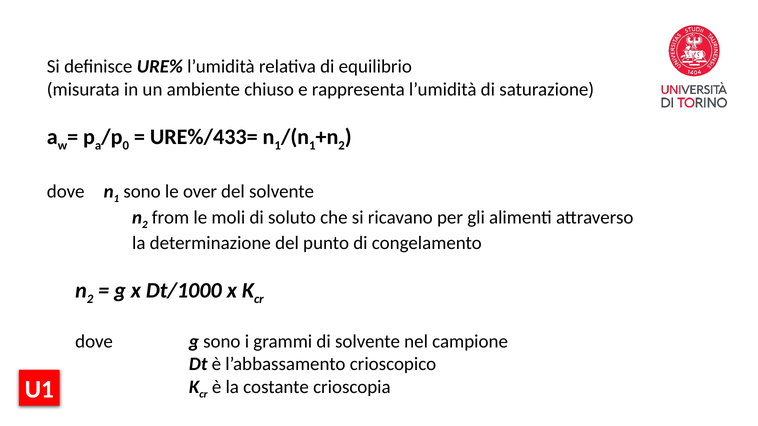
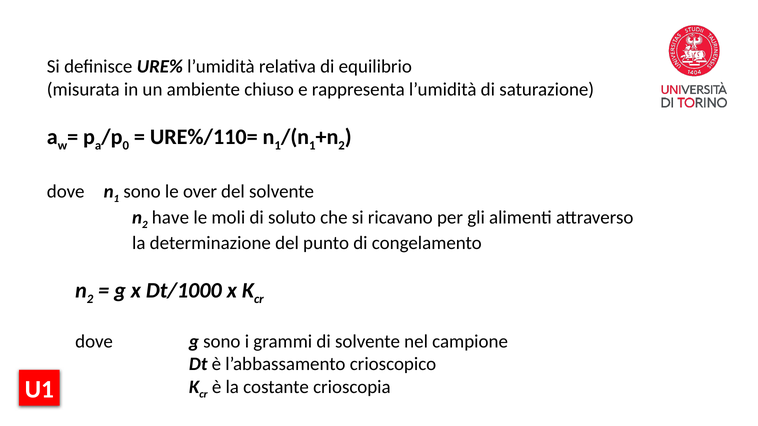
URE%/433=: URE%/433= -> URE%/110=
from: from -> have
